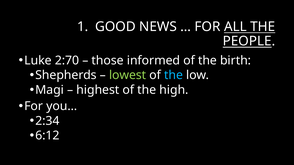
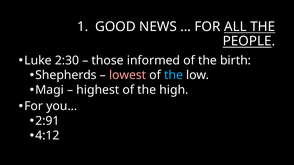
2:70: 2:70 -> 2:30
lowest colour: light green -> pink
2:34: 2:34 -> 2:91
6:12: 6:12 -> 4:12
